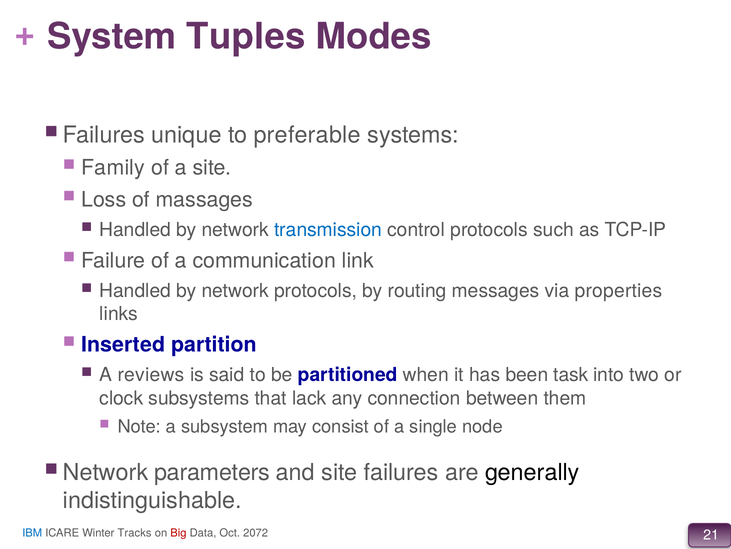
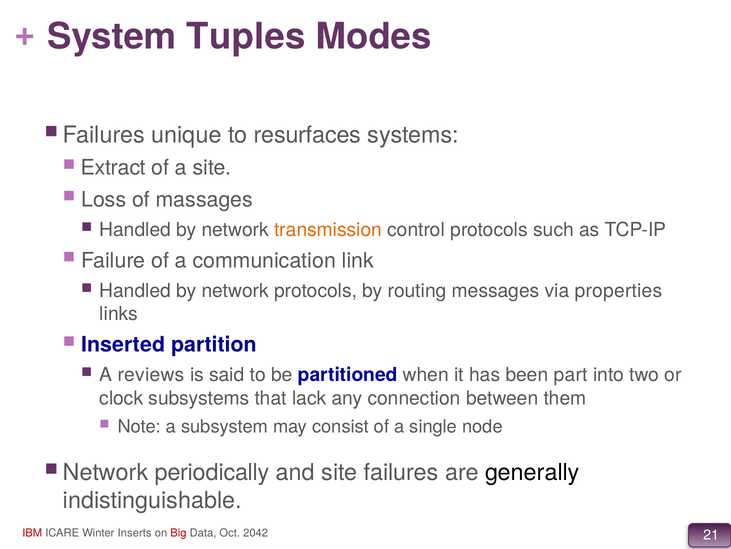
preferable: preferable -> resurfaces
Family: Family -> Extract
transmission colour: blue -> orange
task: task -> part
parameters: parameters -> periodically
IBM colour: blue -> red
Tracks: Tracks -> Inserts
2072: 2072 -> 2042
